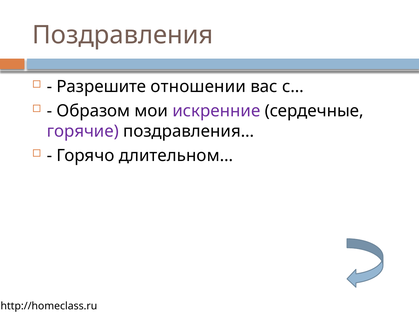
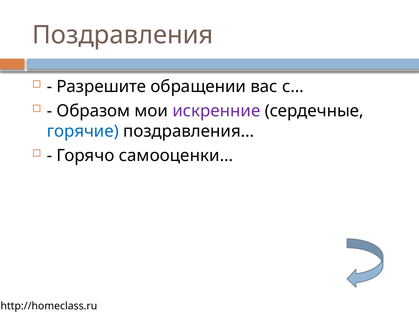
отношении: отношении -> обращении
горячие colour: purple -> blue
длительном…: длительном… -> самооценки…
